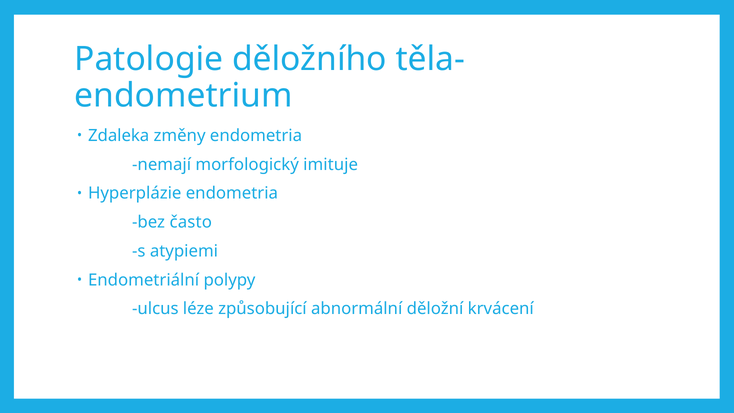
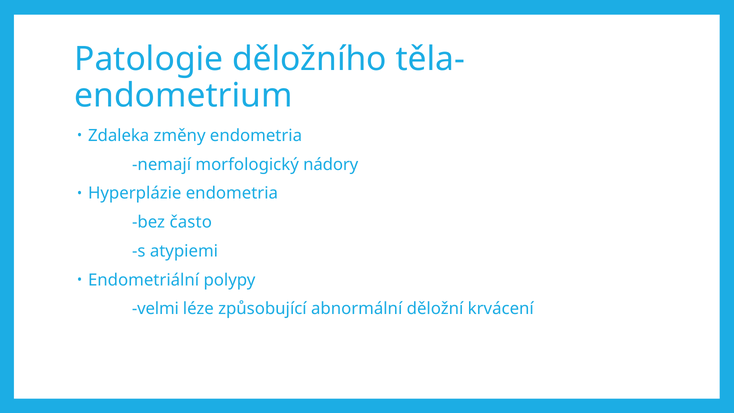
imituje: imituje -> nádory
ulcus: ulcus -> velmi
